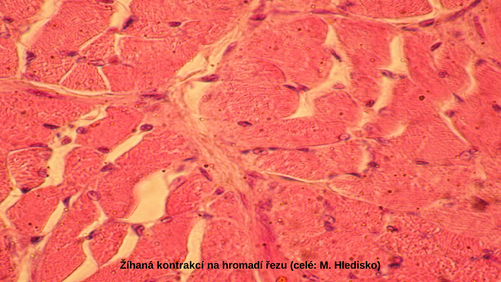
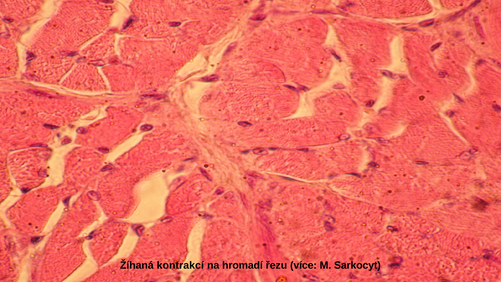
celé: celé -> více
Hledisko: Hledisko -> Sarkocyt
